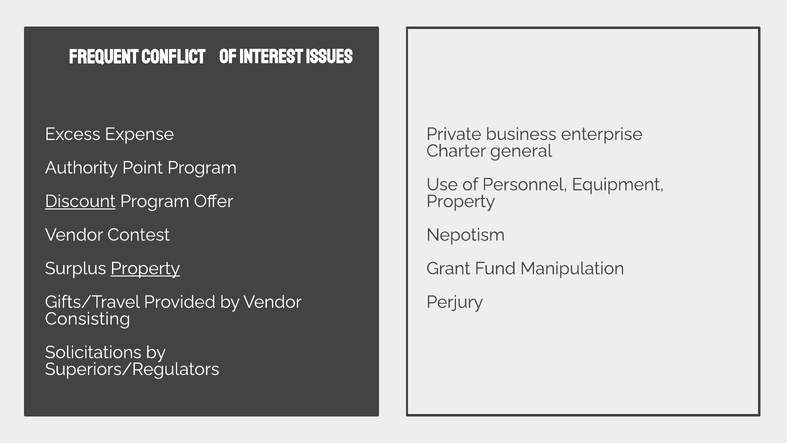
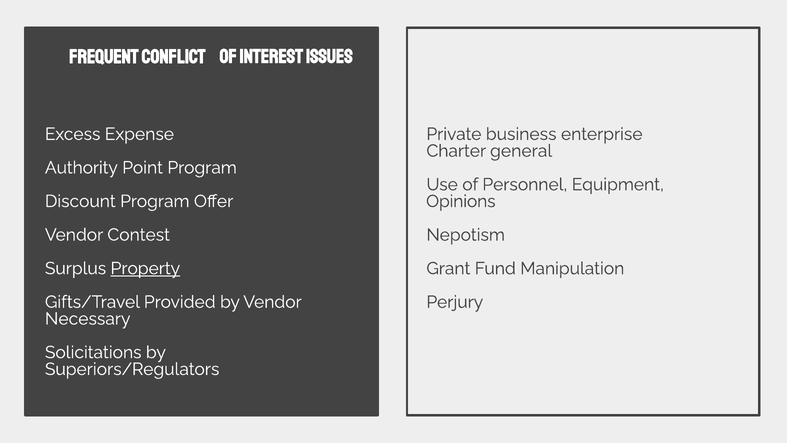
Discount underline: present -> none
Property at (461, 201): Property -> Opinions
Consisting: Consisting -> Necessary
